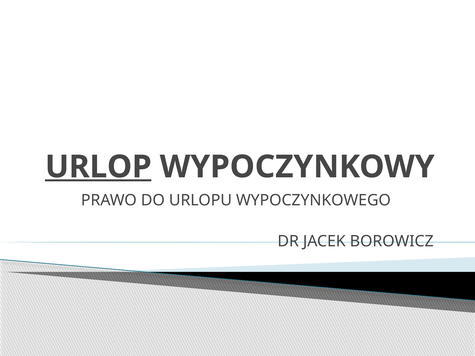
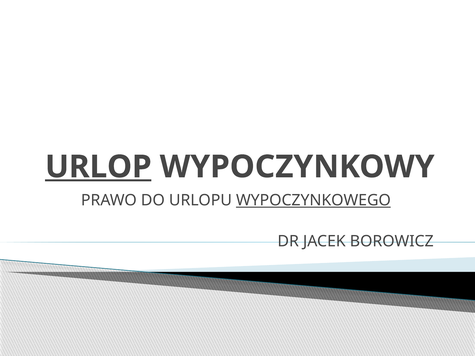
WYPOCZYNKOWEGO underline: none -> present
